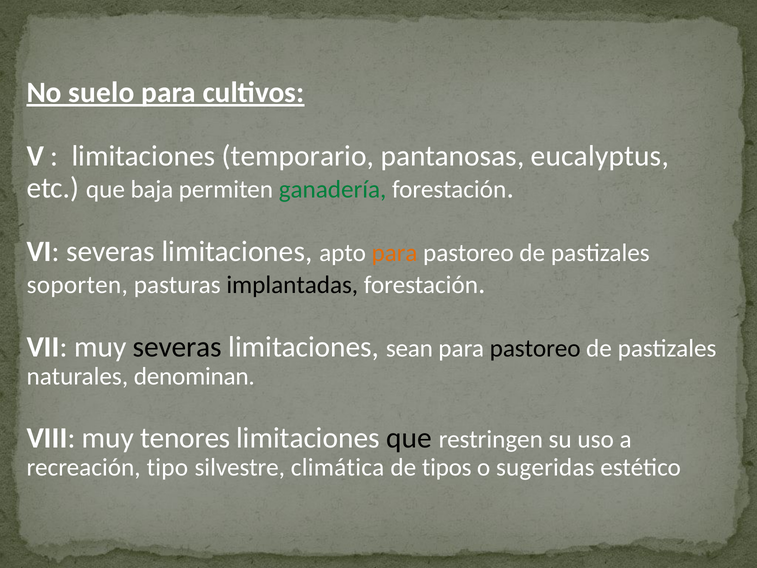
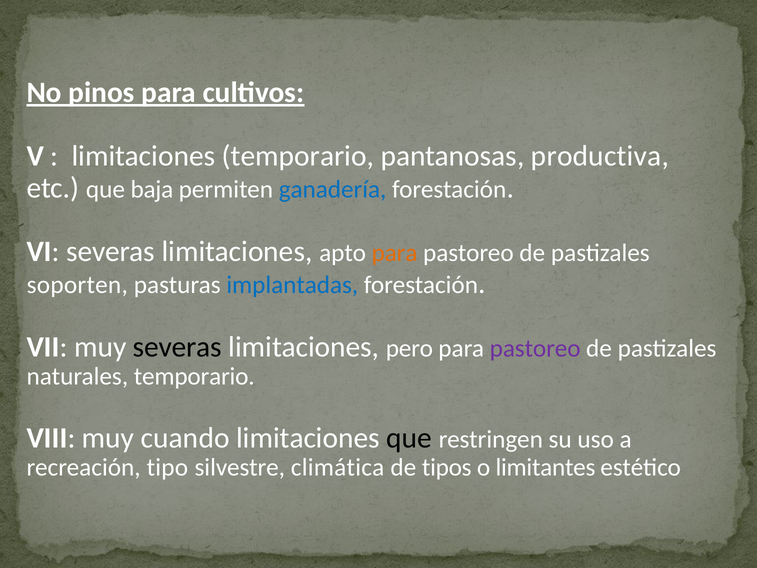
suelo: suelo -> pinos
eucalyptus: eucalyptus -> productiva
ganadería colour: green -> blue
implantadas colour: black -> blue
sean: sean -> pero
pastoreo at (535, 348) colour: black -> purple
naturales denominan: denominan -> temporario
tenores: tenores -> cuando
sugeridas: sugeridas -> limitantes
